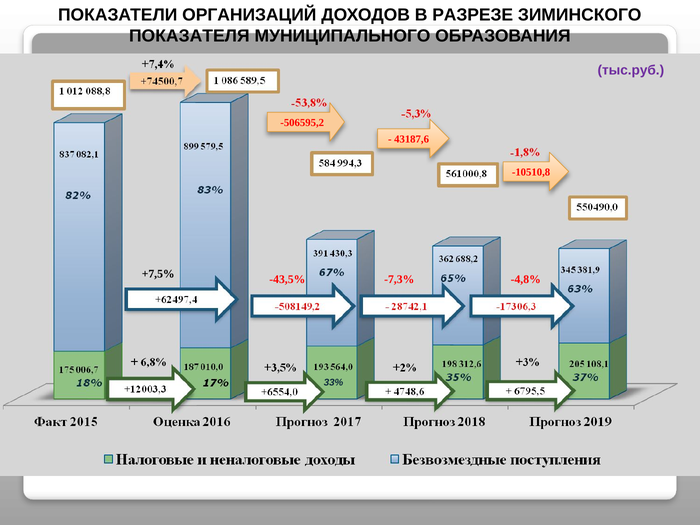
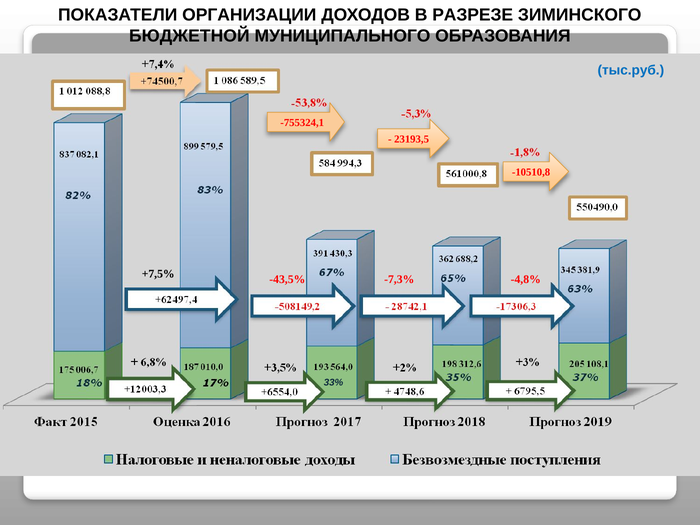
ОРГАНИЗАЦИЙ: ОРГАНИЗАЦИЙ -> ОРГАНИЗАЦИИ
ПОКАЗАТЕЛЯ: ПОКАЗАТЕЛЯ -> БЮДЖЕТНОЙ
тыс.руб colour: purple -> blue
-506595,2: -506595,2 -> -755324,1
43187,6: 43187,6 -> 23193,5
